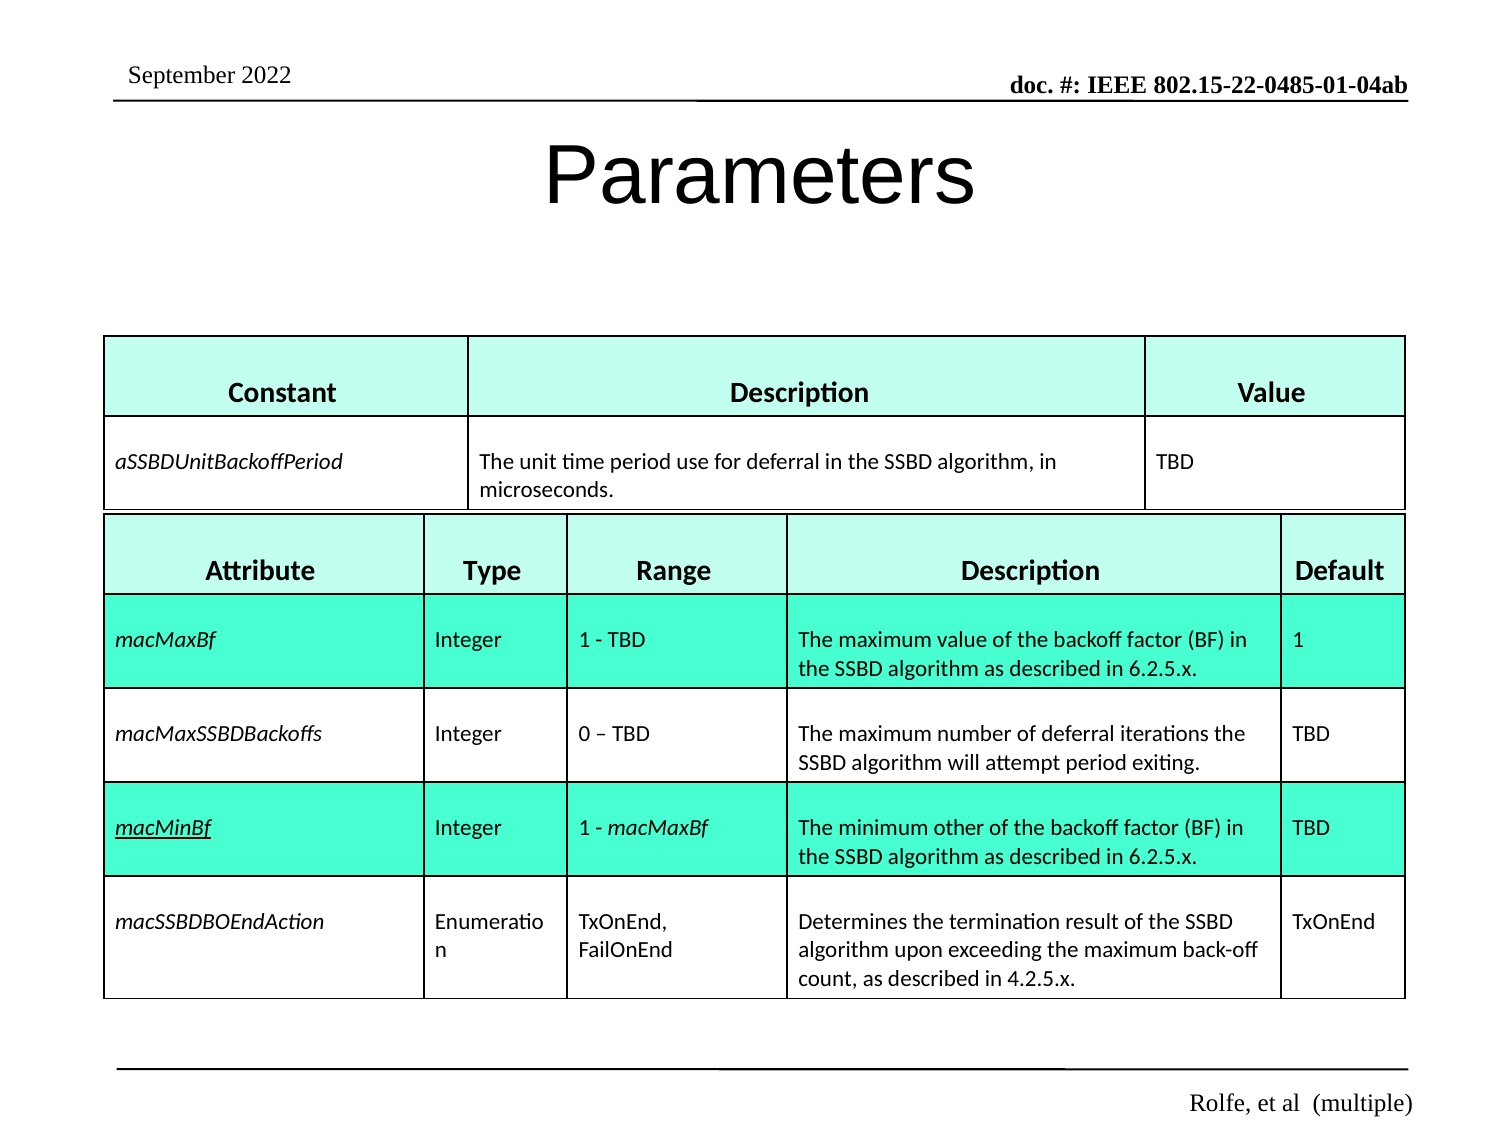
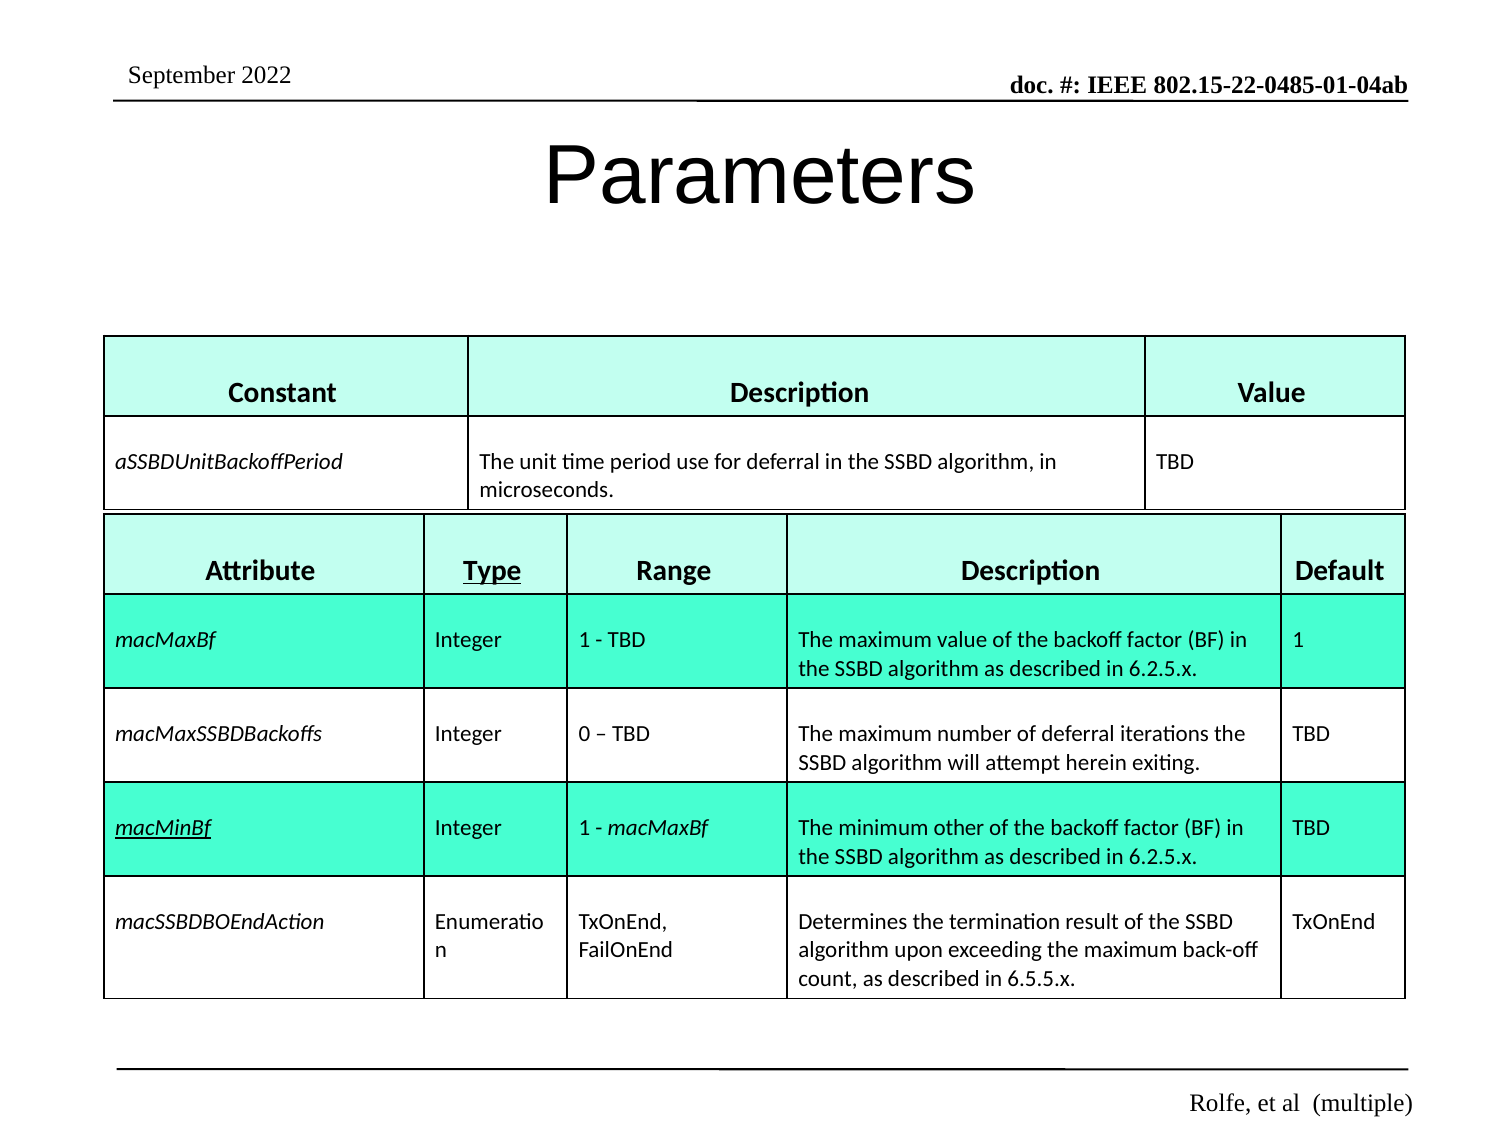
Type underline: none -> present
attempt period: period -> herein
4.2.5.x: 4.2.5.x -> 6.5.5.x
